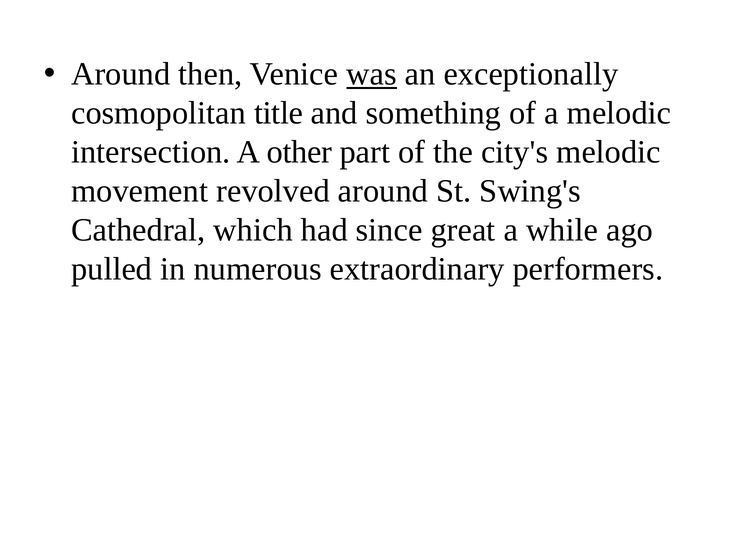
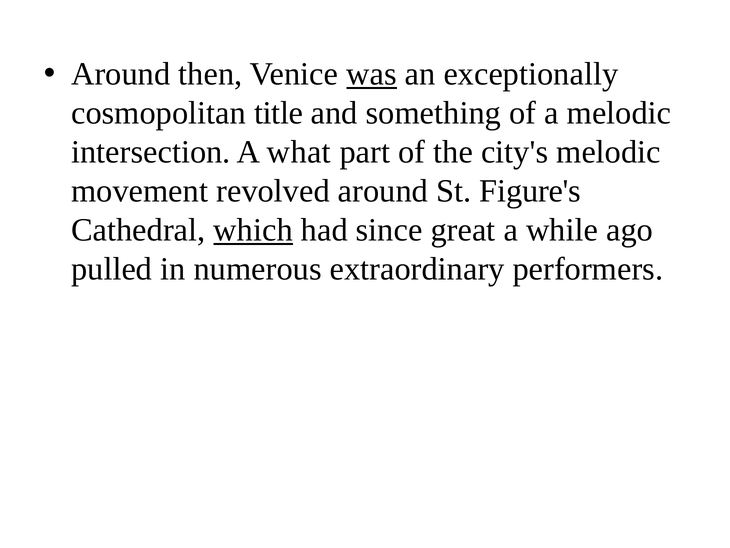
other: other -> what
Swing's: Swing's -> Figure's
which underline: none -> present
